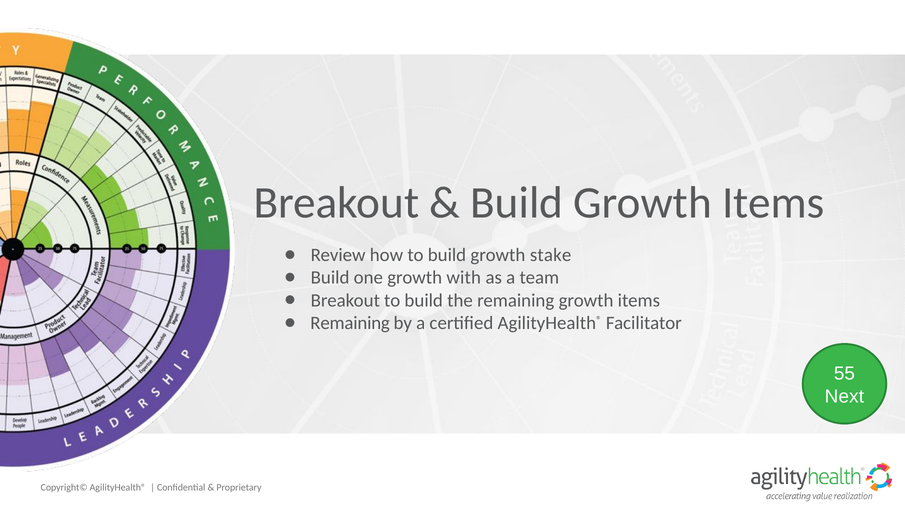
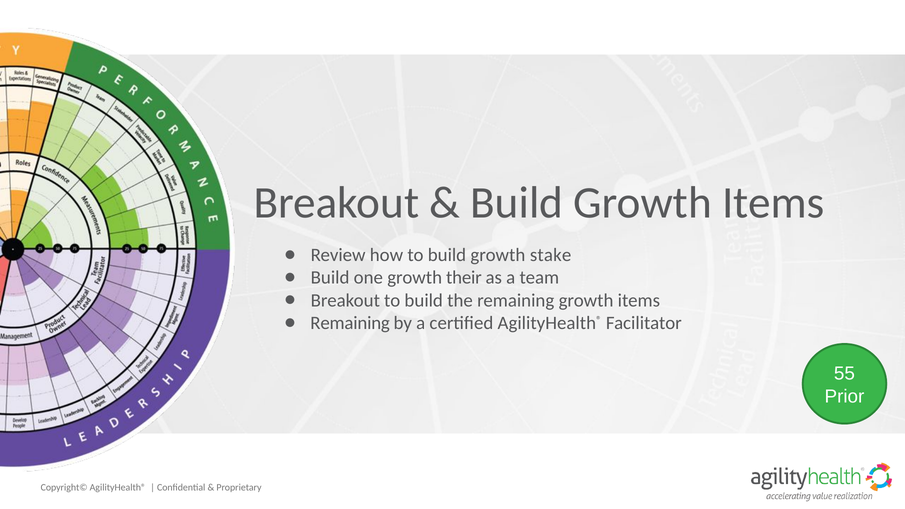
with: with -> their
Next: Next -> Prior
